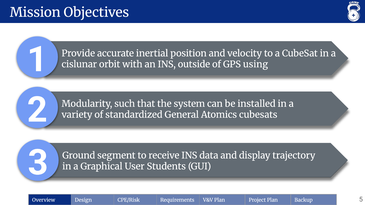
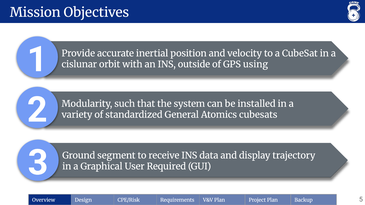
Students: Students -> Required
